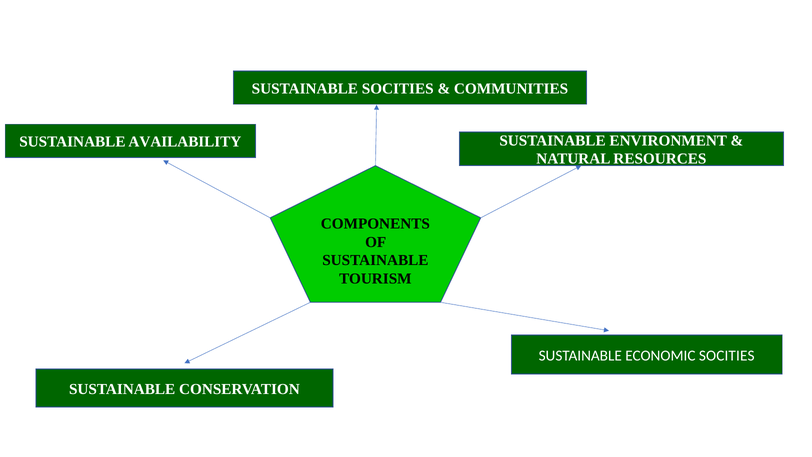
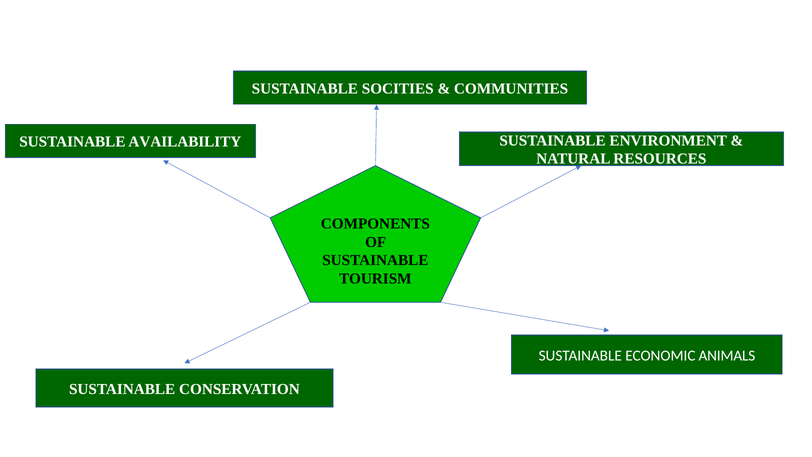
ECONOMIC SOCITIES: SOCITIES -> ANIMALS
